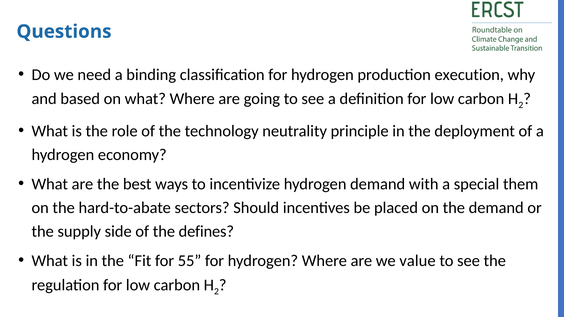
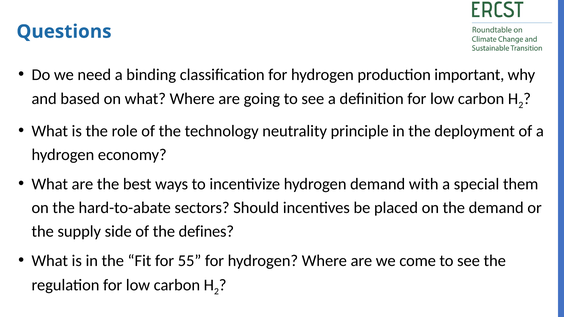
execution: execution -> important
value: value -> come
